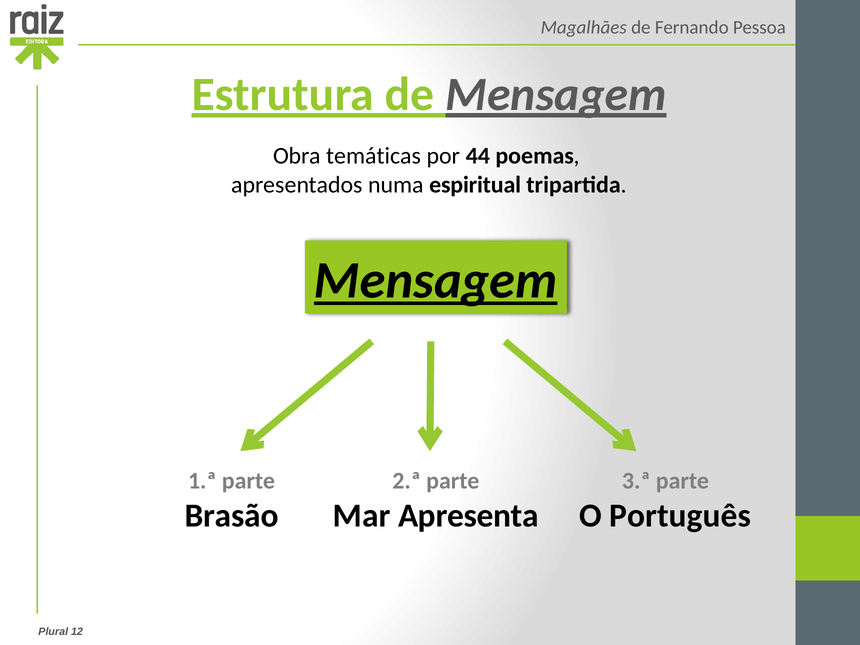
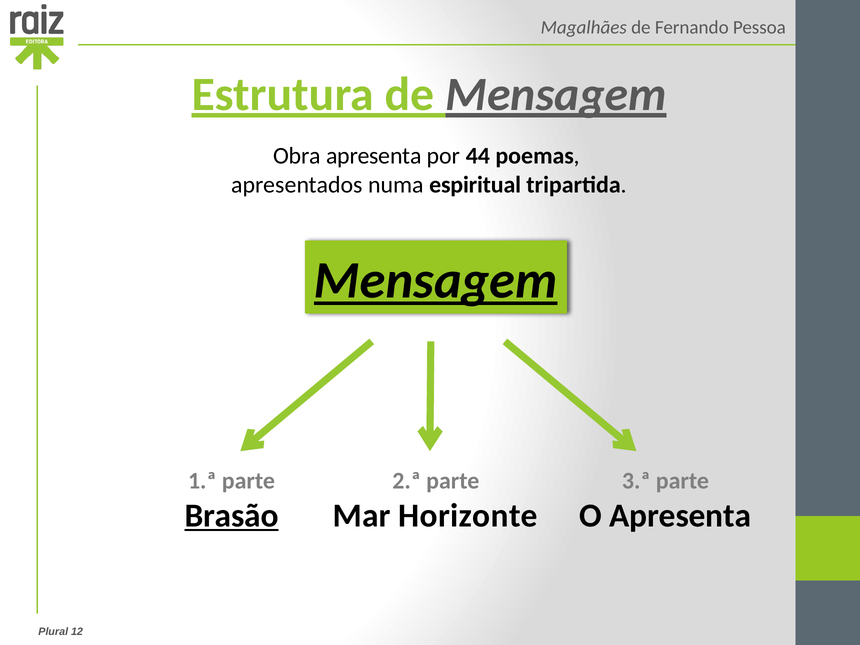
Obra temáticas: temáticas -> apresenta
Brasão underline: none -> present
Apresenta: Apresenta -> Horizonte
O Português: Português -> Apresenta
